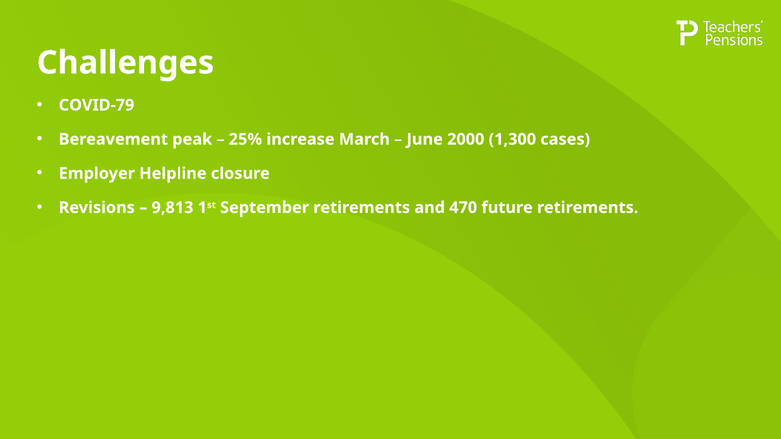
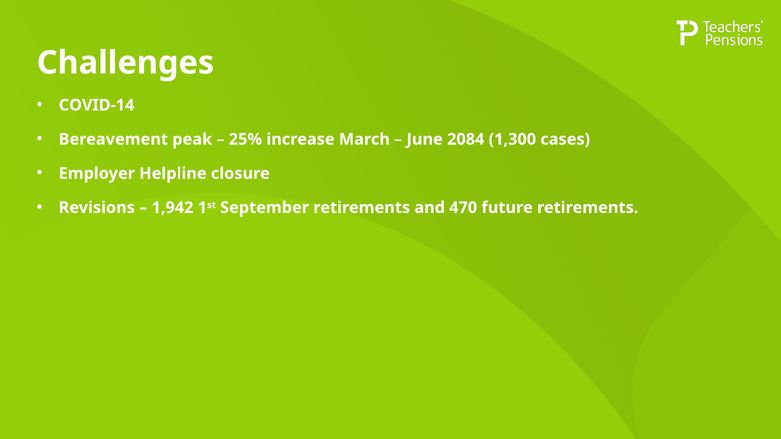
COVID-79: COVID-79 -> COVID-14
2000: 2000 -> 2084
9,813: 9,813 -> 1,942
